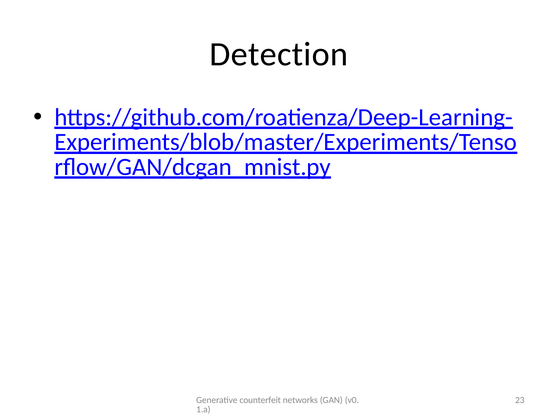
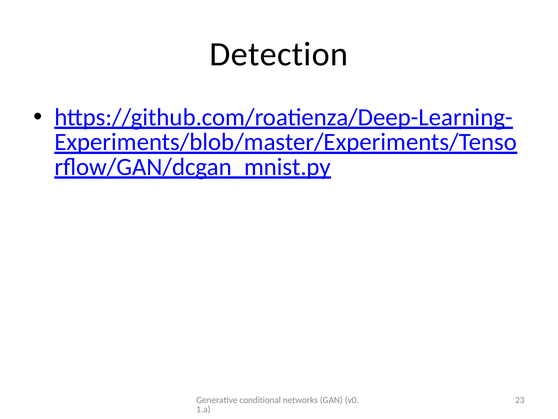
counterfeit: counterfeit -> conditional
